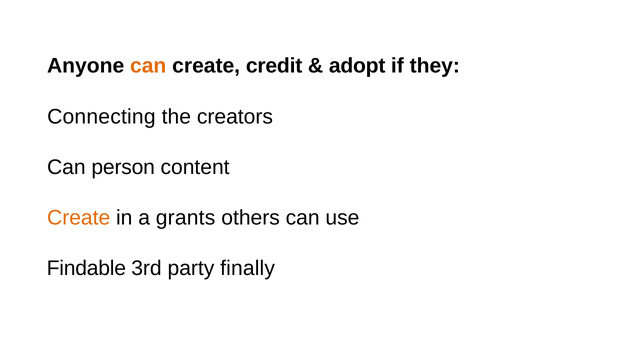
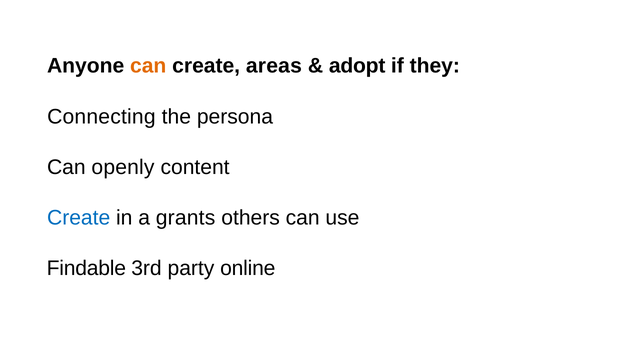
credit: credit -> areas
creators: creators -> persona
person: person -> openly
Create at (79, 218) colour: orange -> blue
finally: finally -> online
